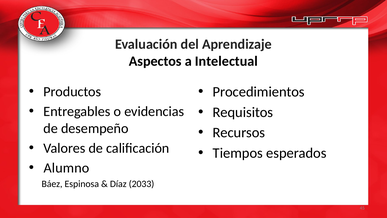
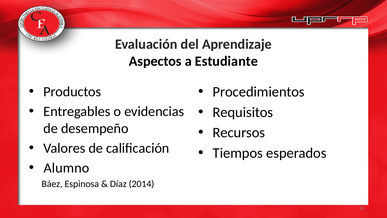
Intelectual: Intelectual -> Estudiante
2033: 2033 -> 2014
